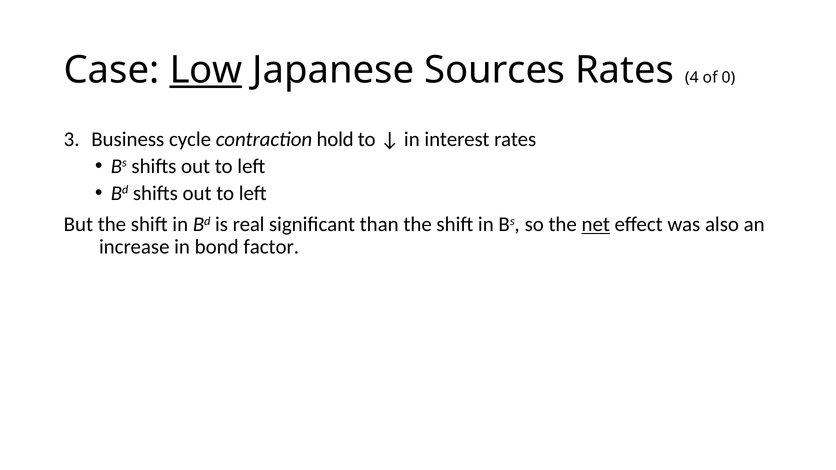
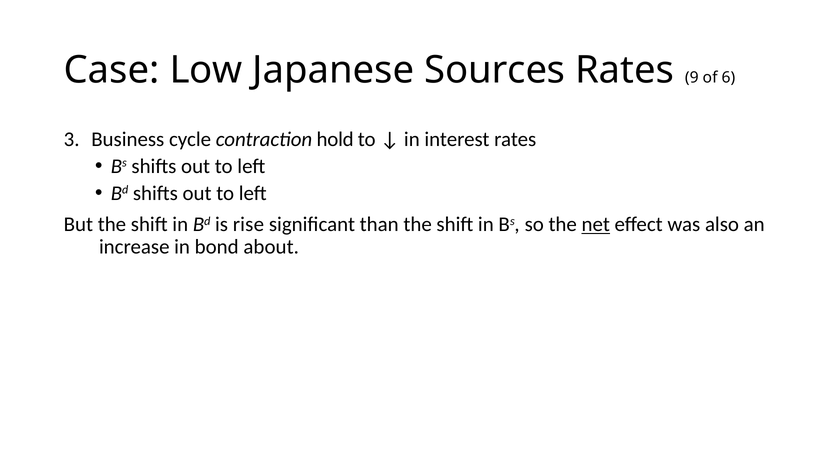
Low underline: present -> none
4: 4 -> 9
0: 0 -> 6
real: real -> rise
factor: factor -> about
